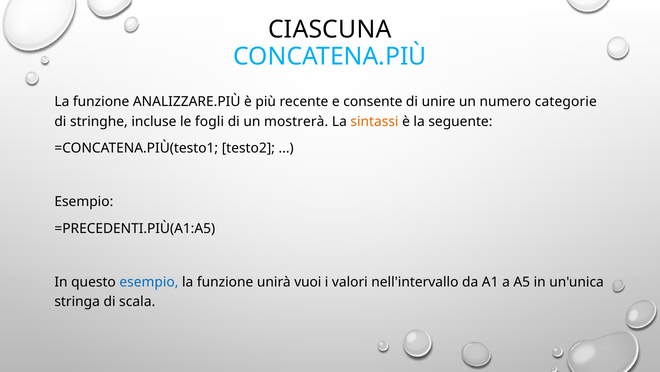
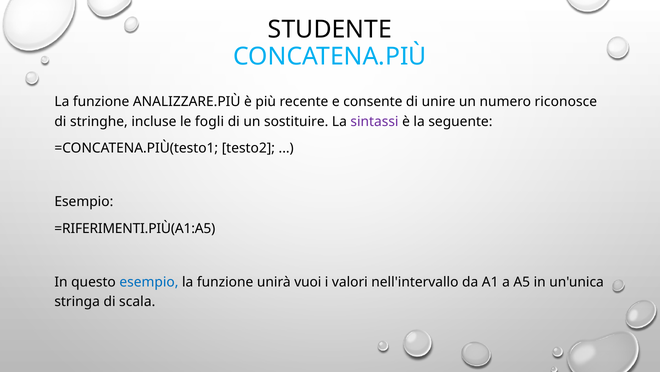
CIASCUNA: CIASCUNA -> STUDENTE
categorie: categorie -> riconosce
mostrerà: mostrerà -> sostituire
sintassi colour: orange -> purple
=PRECEDENTI.PIÙ(A1:A5: =PRECEDENTI.PIÙ(A1:A5 -> =RIFERIMENTI.PIÙ(A1:A5
